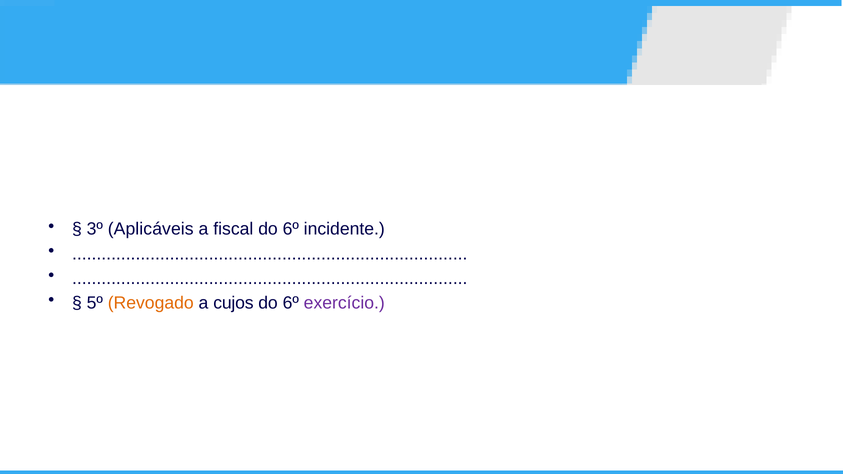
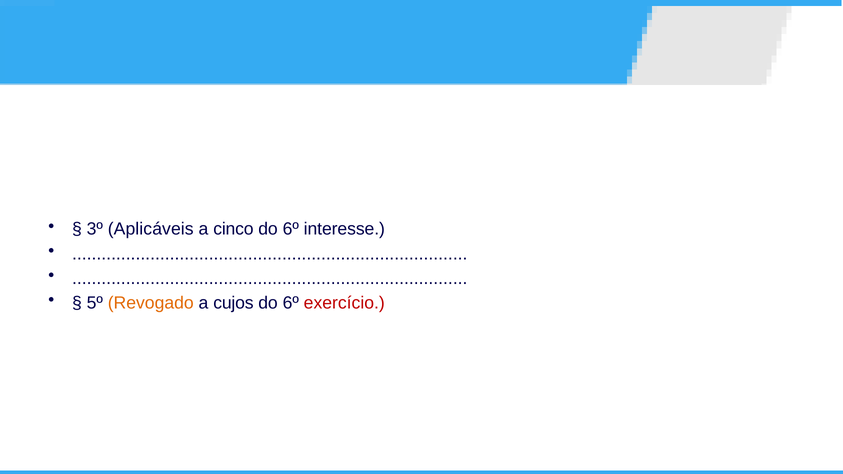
fiscal: fiscal -> cinco
incidente: incidente -> interesse
exercício colour: purple -> red
